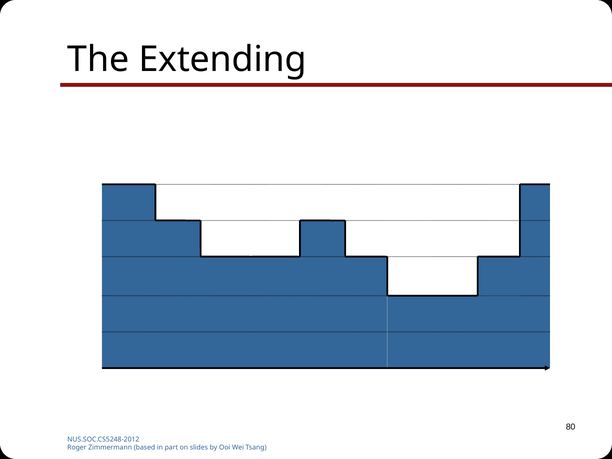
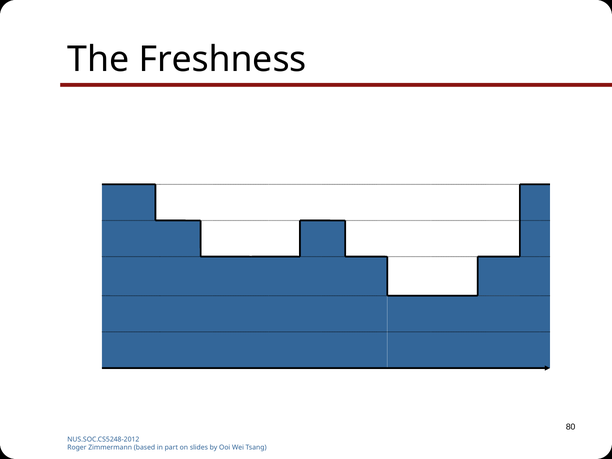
Extending: Extending -> Freshness
